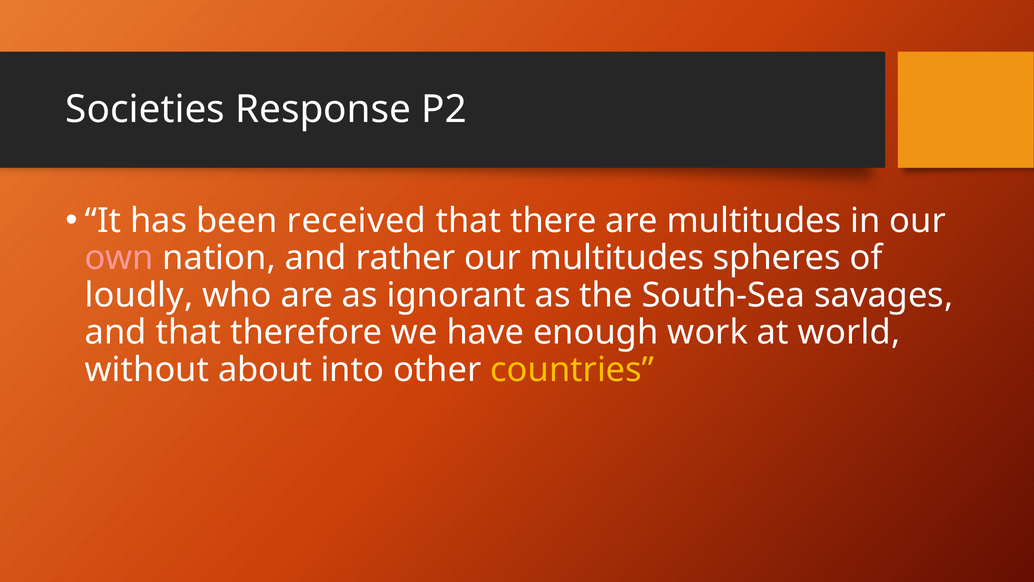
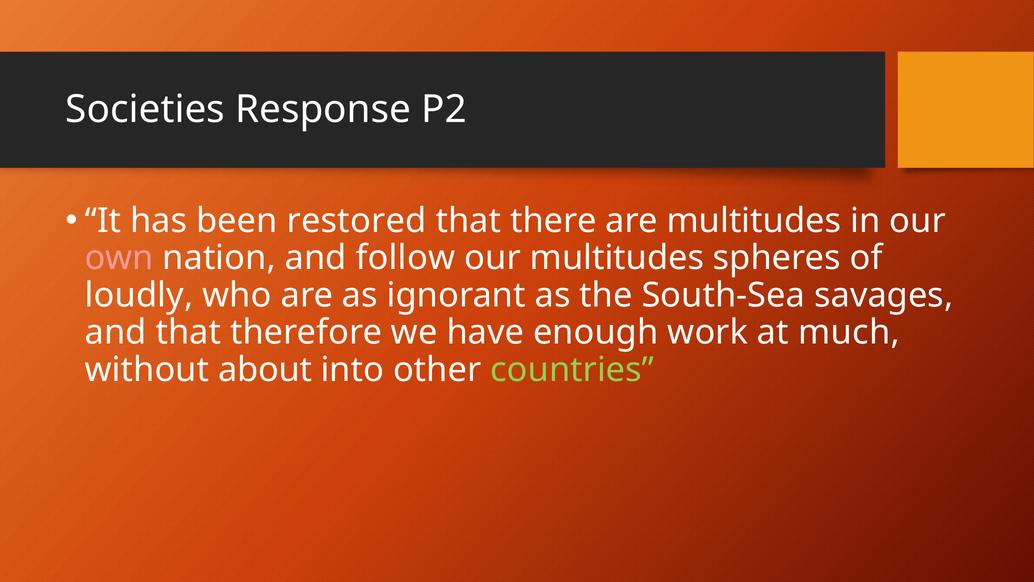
received: received -> restored
rather: rather -> follow
world: world -> much
countries colour: yellow -> light green
